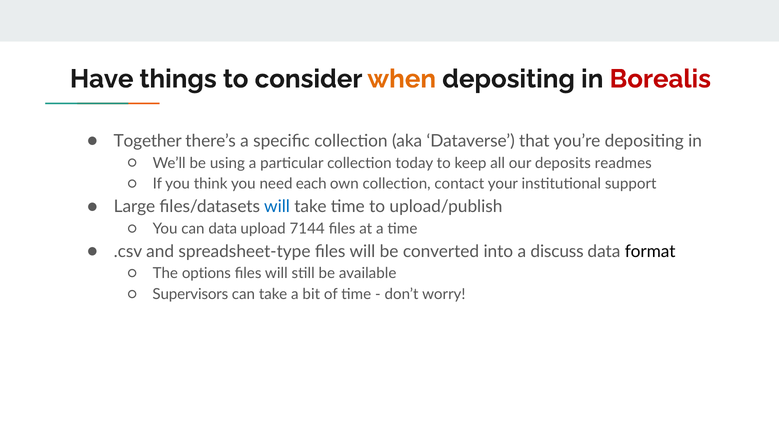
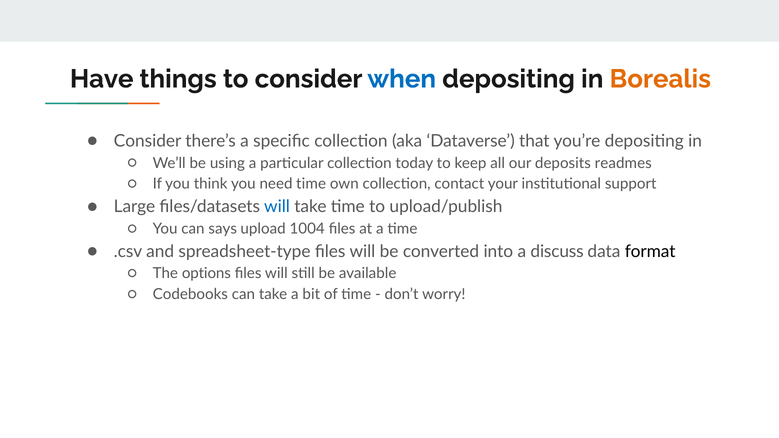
when colour: orange -> blue
Borealis colour: red -> orange
Together at (148, 141): Together -> Consider
need each: each -> time
can data: data -> says
7144: 7144 -> 1004
Supervisors: Supervisors -> Codebooks
